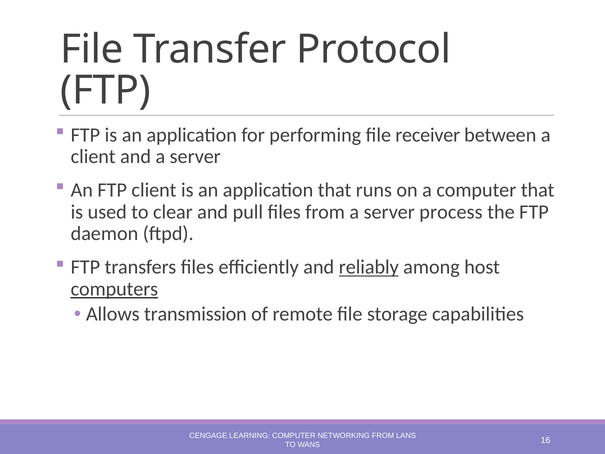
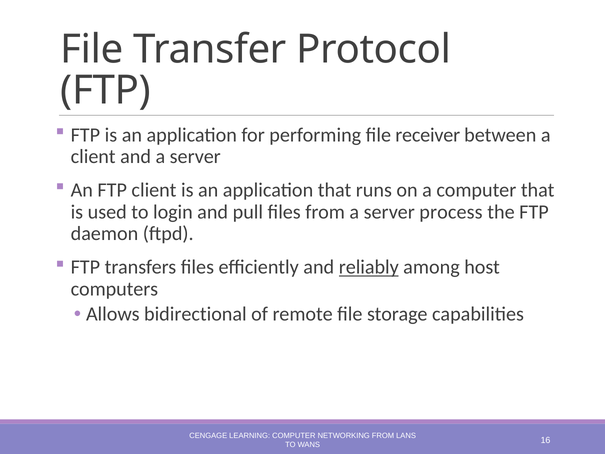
clear: clear -> login
computers underline: present -> none
transmission: transmission -> bidirectional
